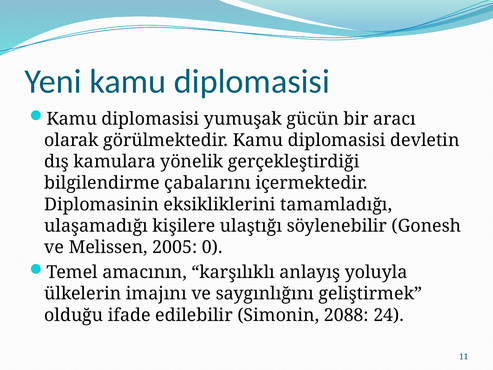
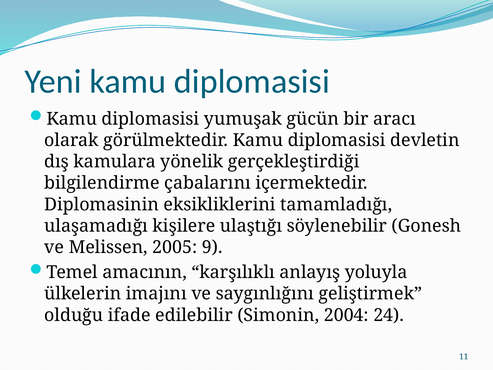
0: 0 -> 9
2088: 2088 -> 2004
